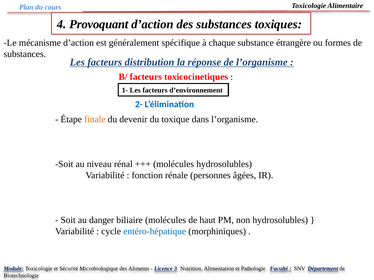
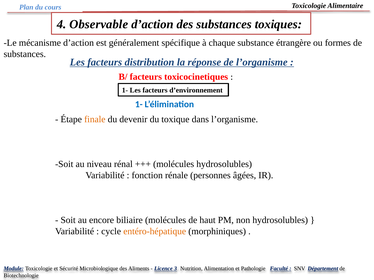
Provoquant: Provoquant -> Observable
2- at (139, 104): 2- -> 1-
danger: danger -> encore
entéro-hépatique colour: blue -> orange
